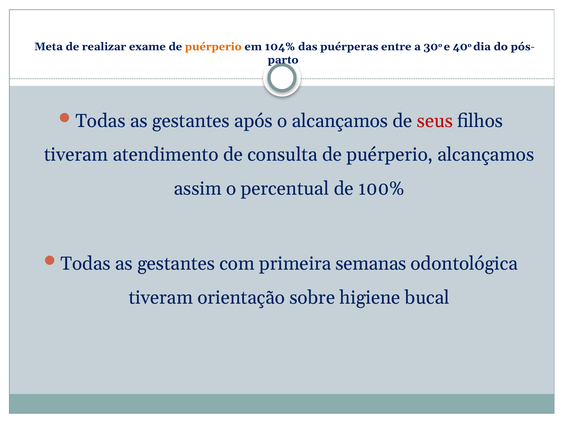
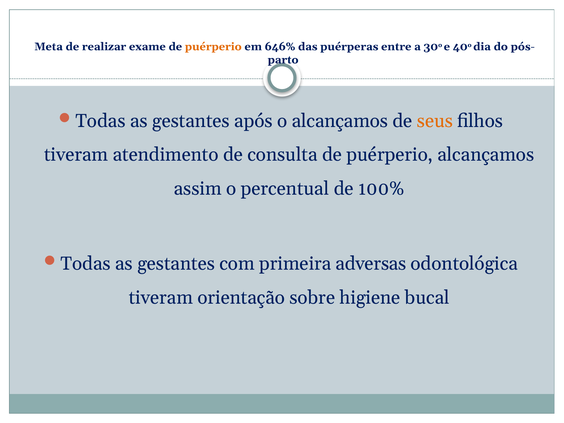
104%: 104% -> 646%
seus colour: red -> orange
semanas: semanas -> adversas
